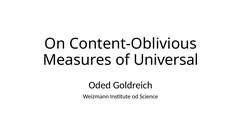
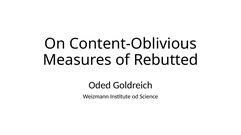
Universal: Universal -> Rebutted
